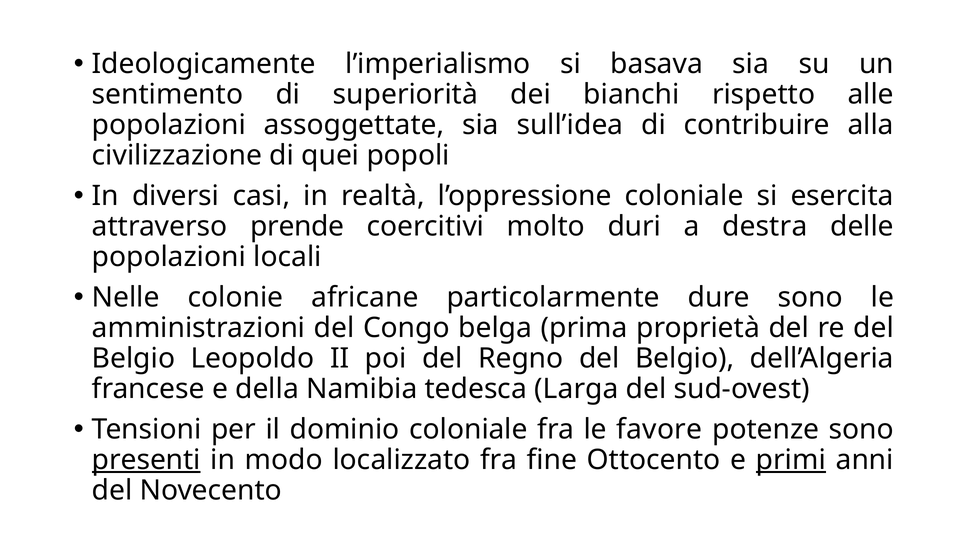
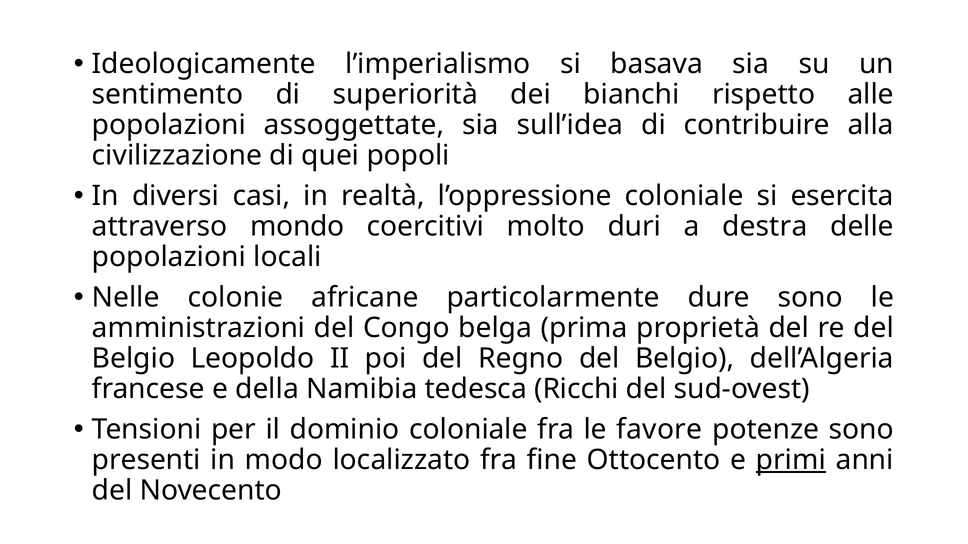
prende: prende -> mondo
Larga: Larga -> Ricchi
presenti underline: present -> none
